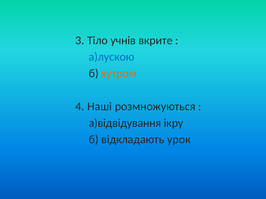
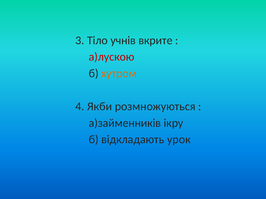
а)лускою colour: blue -> red
Наші: Наші -> Якби
а)відвідування: а)відвідування -> а)займенників
